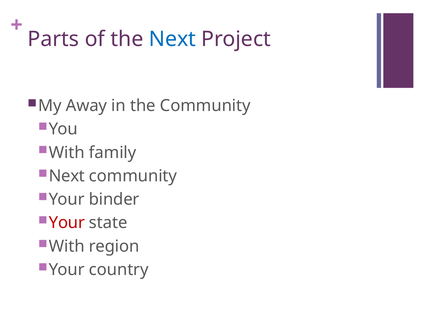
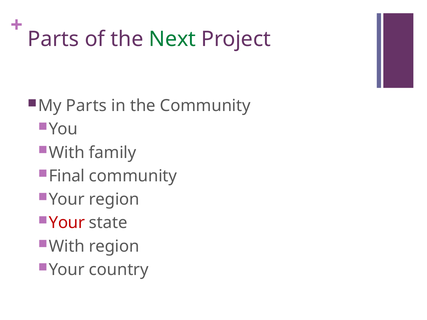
Next at (172, 39) colour: blue -> green
My Away: Away -> Parts
Next at (67, 176): Next -> Final
Your binder: binder -> region
